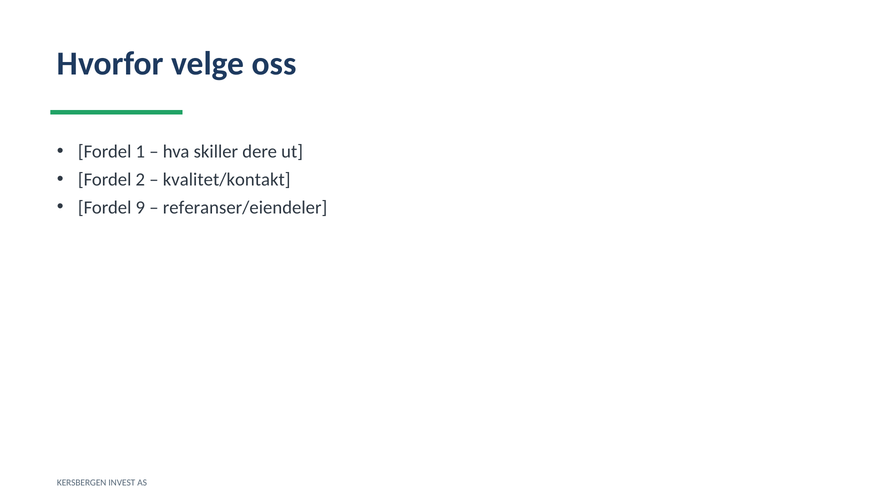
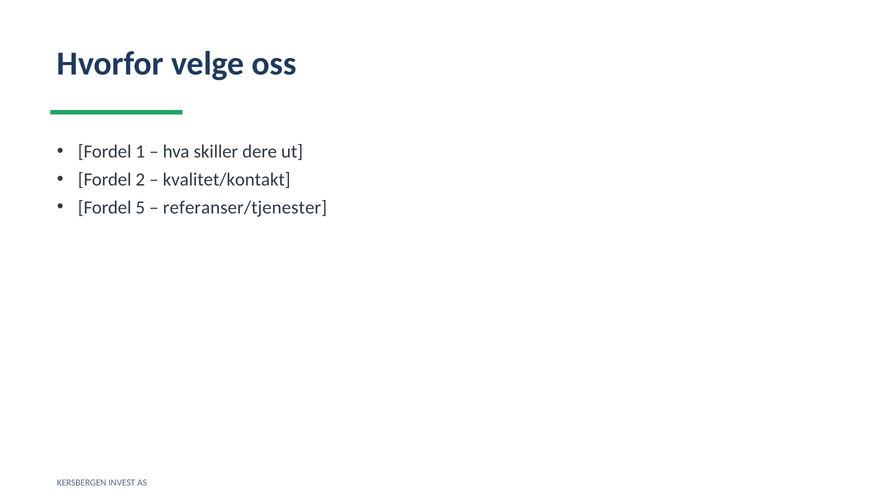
9: 9 -> 5
referanser/eiendeler: referanser/eiendeler -> referanser/tjenester
